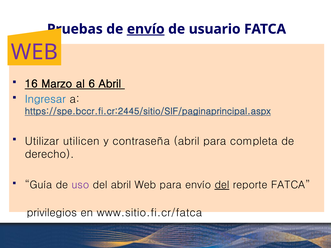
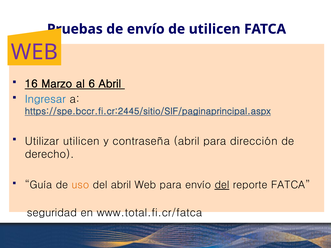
envío at (146, 29) underline: present -> none
de usuario: usuario -> utilicen
completa: completa -> dirección
uso colour: purple -> orange
privilegios: privilegios -> seguridad
www.sitio.fi.cr/fatca: www.sitio.fi.cr/fatca -> www.total.fi.cr/fatca
